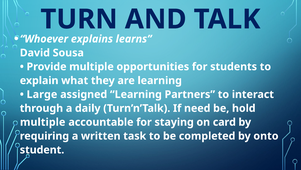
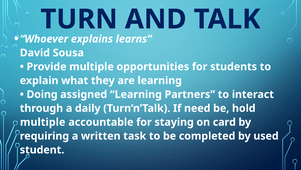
Large: Large -> Doing
onto: onto -> used
